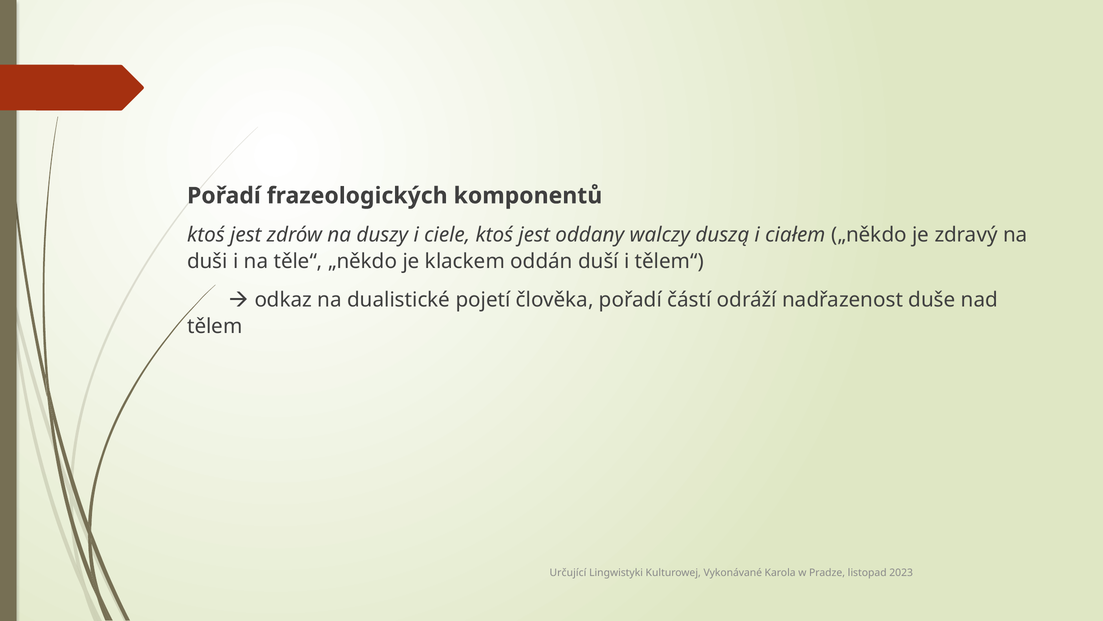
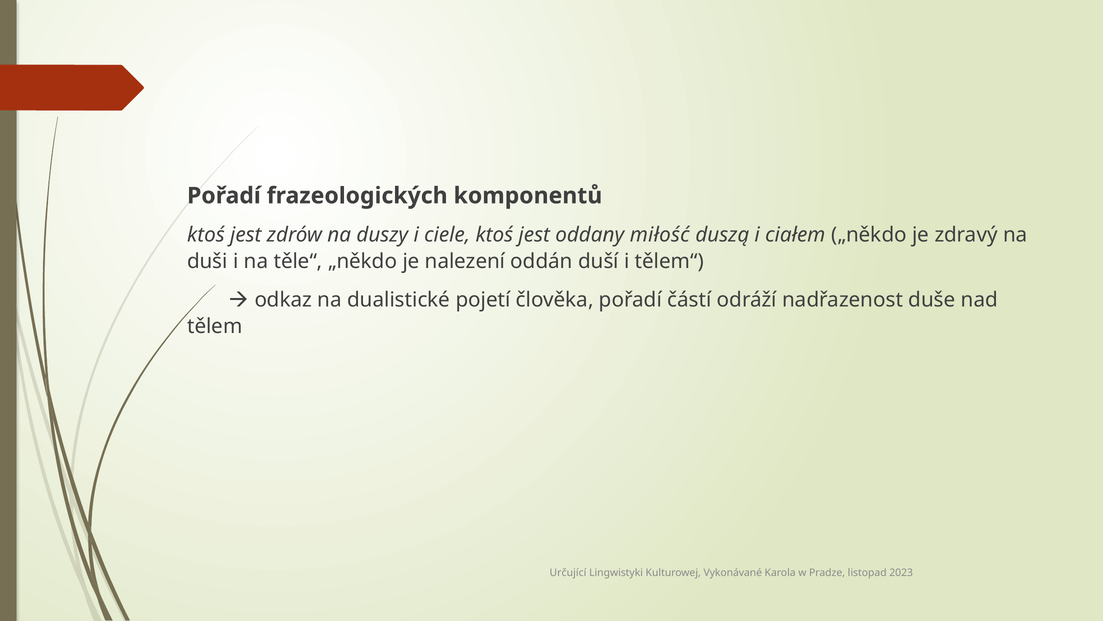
walczy: walczy -> miłość
klackem: klackem -> nalezení
